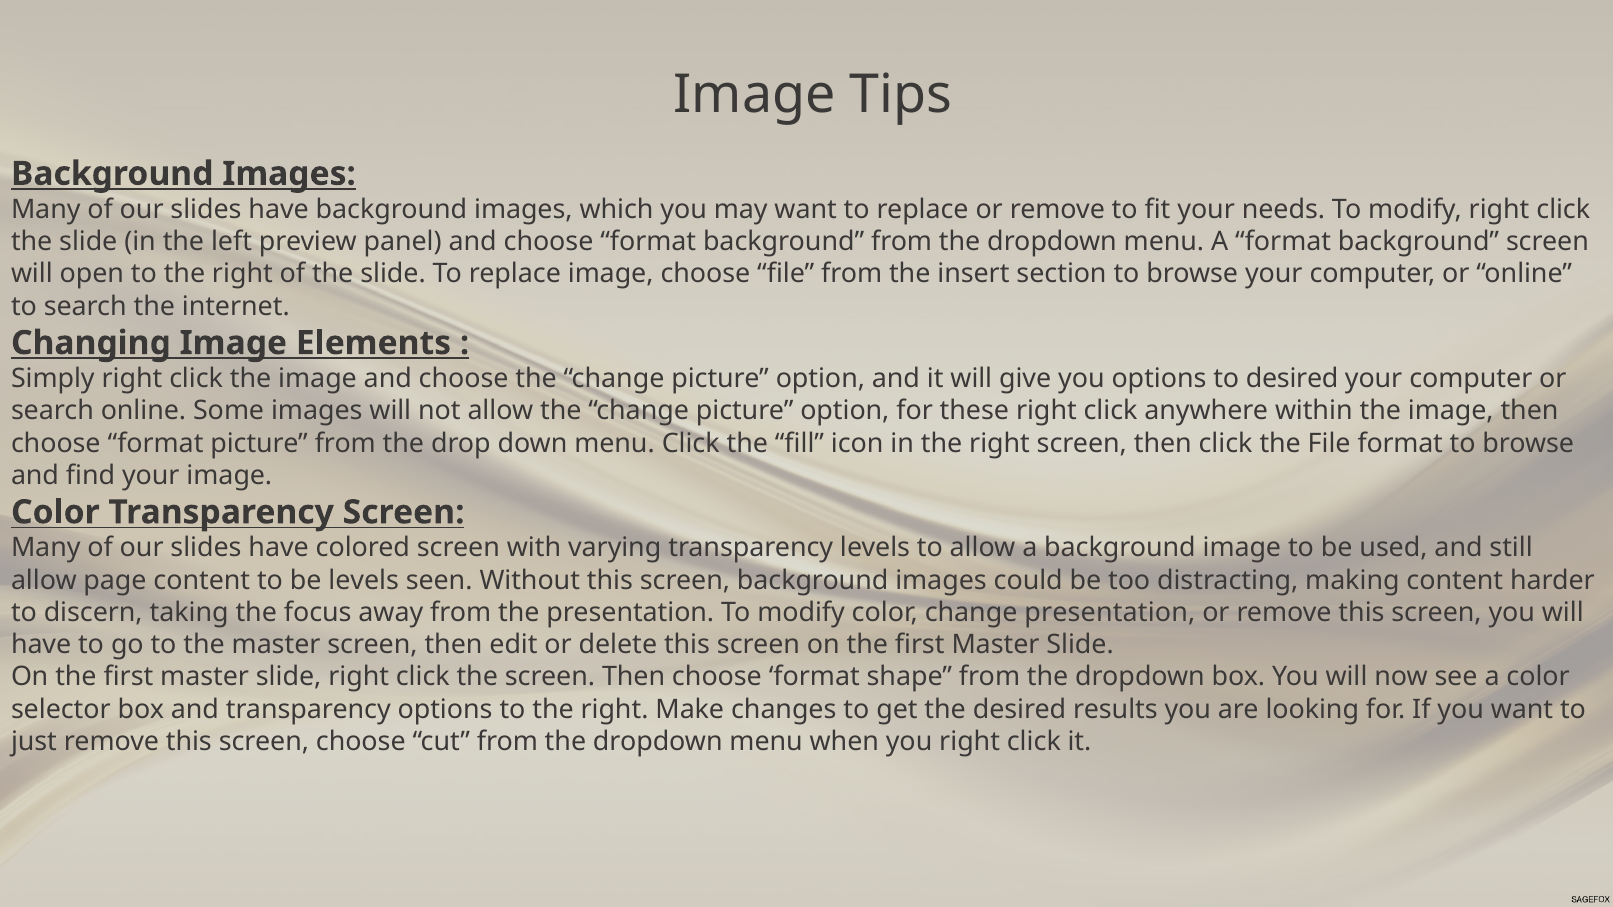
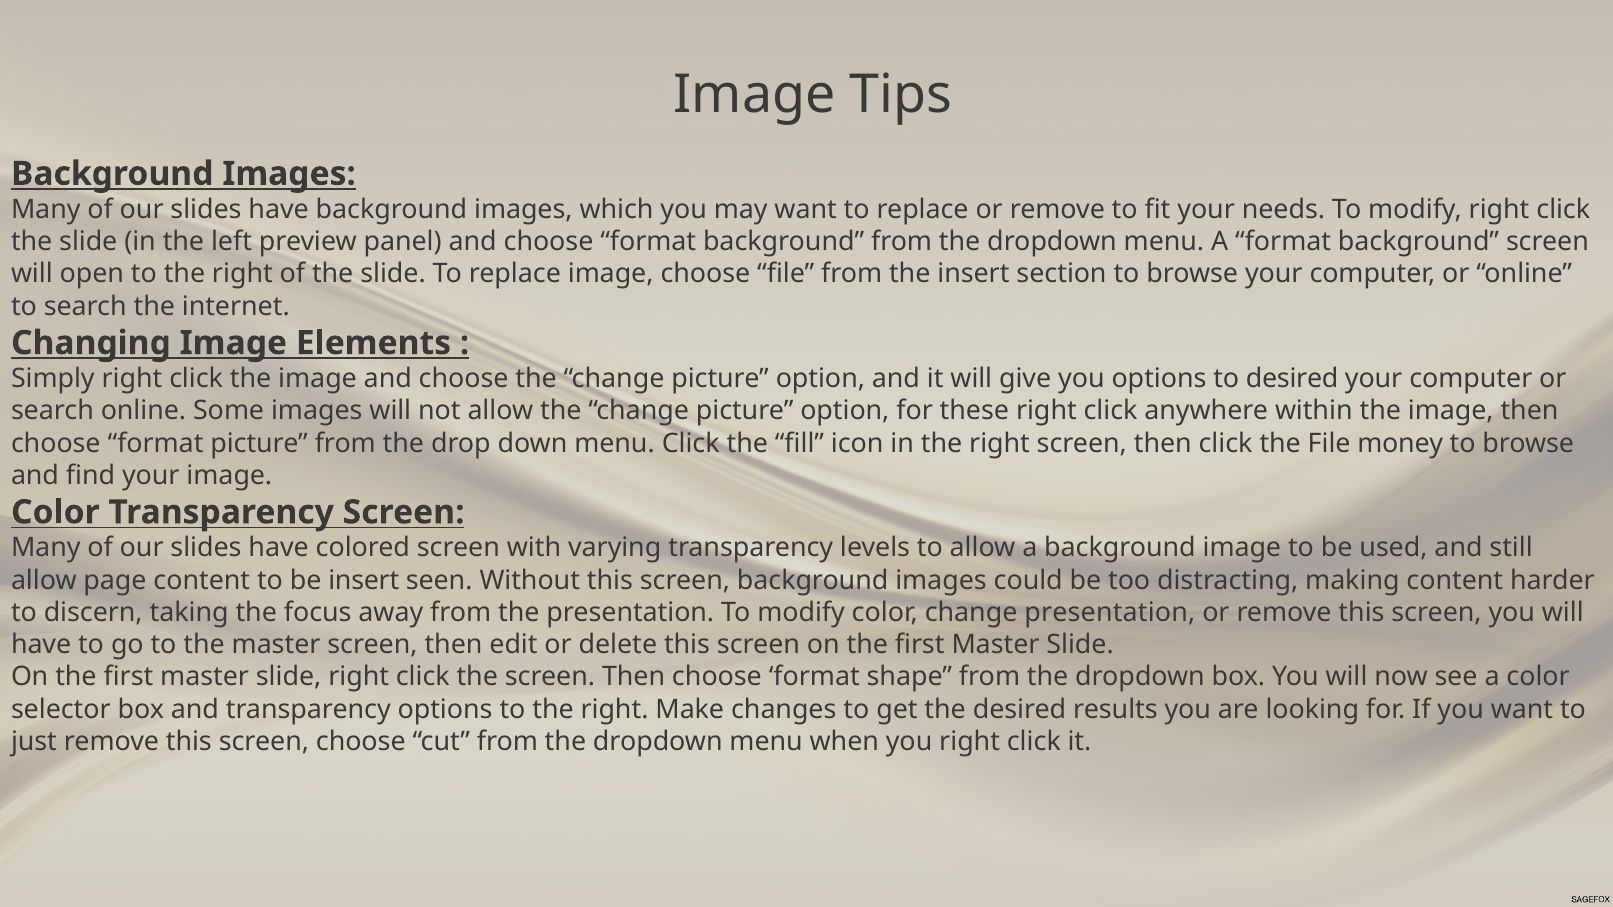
File format: format -> money
be levels: levels -> insert
